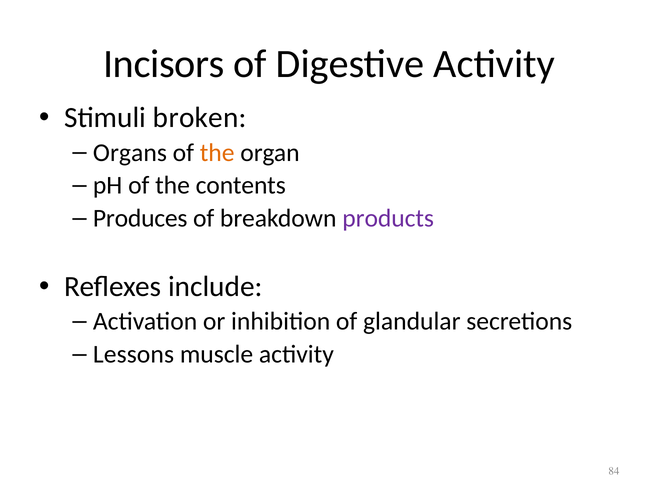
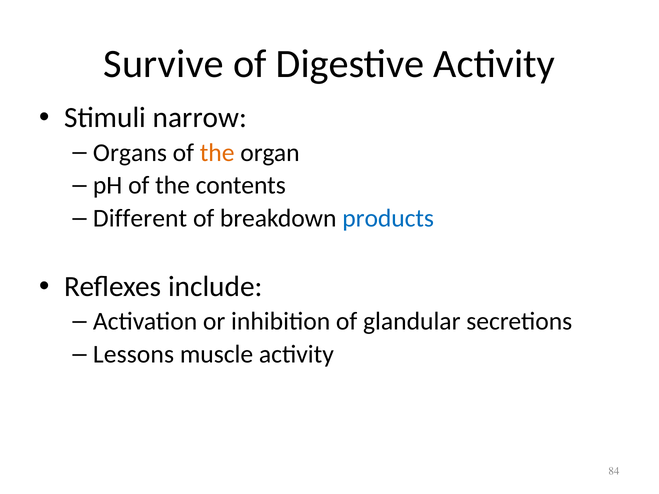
Incisors: Incisors -> Survive
broken: broken -> narrow
Produces: Produces -> Different
products colour: purple -> blue
